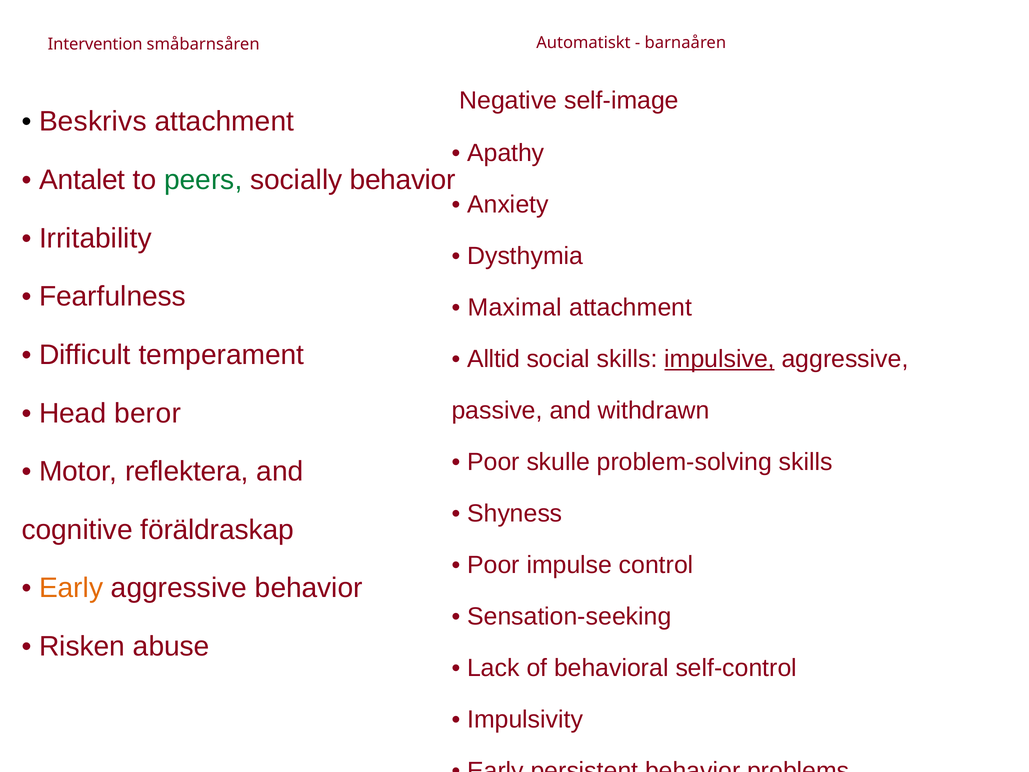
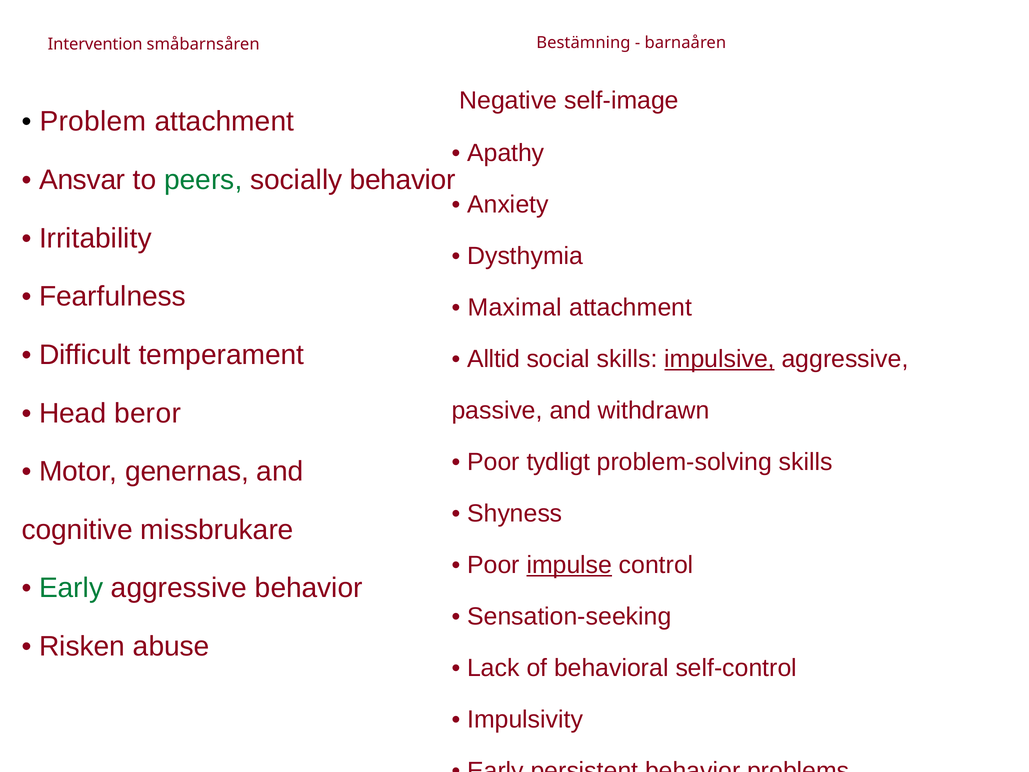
Automatiskt: Automatiskt -> Bestämning
Beskrivs: Beskrivs -> Problem
Antalet: Antalet -> Ansvar
skulle: skulle -> tydligt
reflektera: reflektera -> genernas
föräldraskap: föräldraskap -> missbrukare
impulse underline: none -> present
Early at (71, 588) colour: orange -> green
